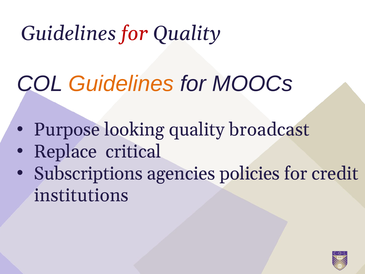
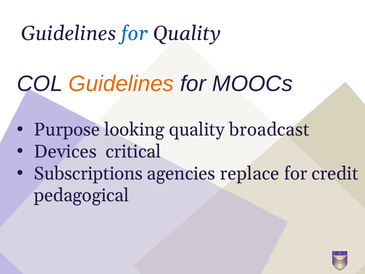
for at (135, 33) colour: red -> blue
Replace: Replace -> Devices
policies: policies -> replace
institutions: institutions -> pedagogical
